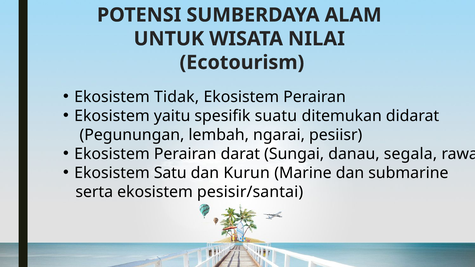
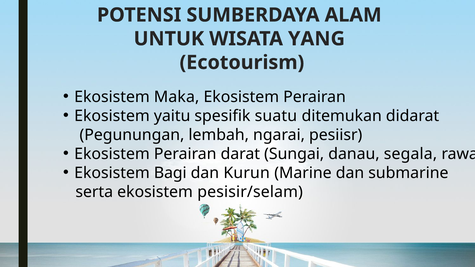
NILAI: NILAI -> YANG
Tidak: Tidak -> Maka
Satu: Satu -> Bagi
pesisir/santai: pesisir/santai -> pesisir/selam
